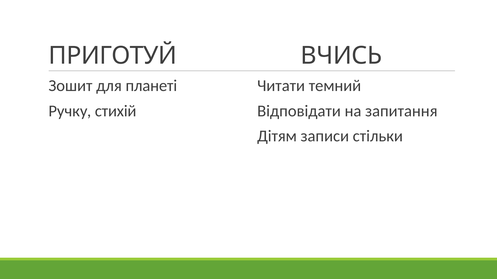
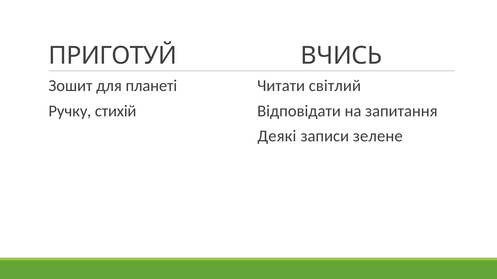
темний: темний -> світлий
Дітям: Дітям -> Деякі
стільки: стільки -> зелене
